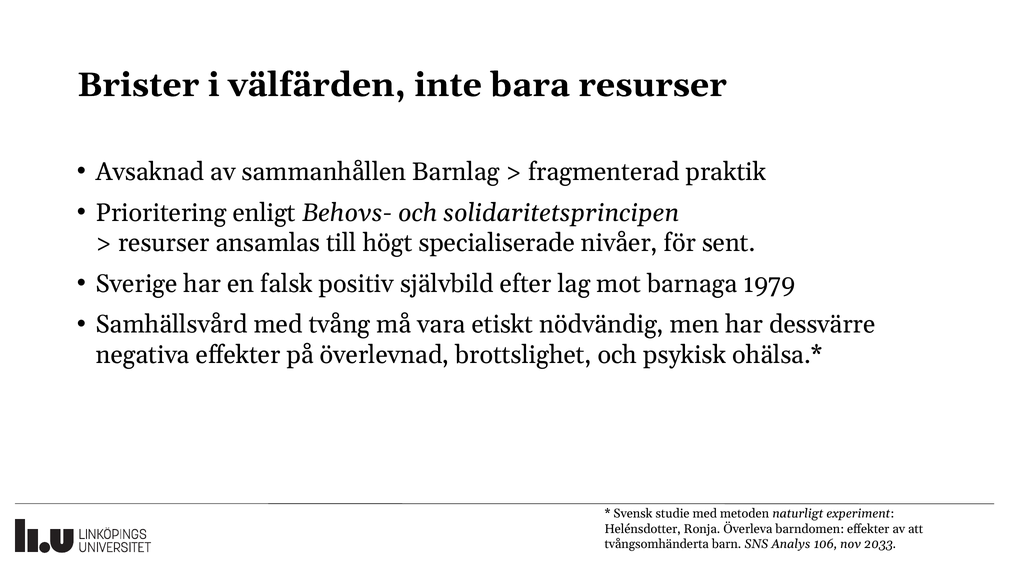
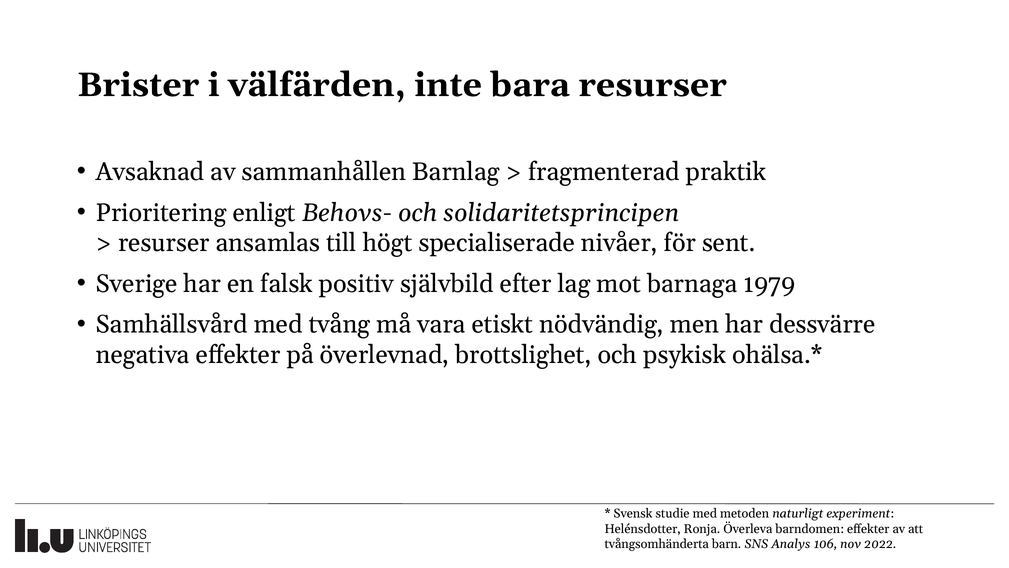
2033: 2033 -> 2022
